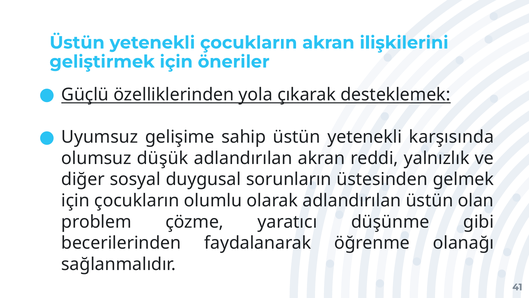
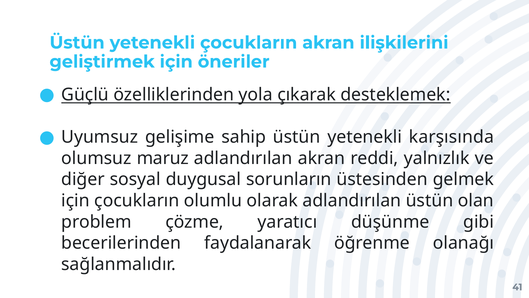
düşük: düşük -> maruz
